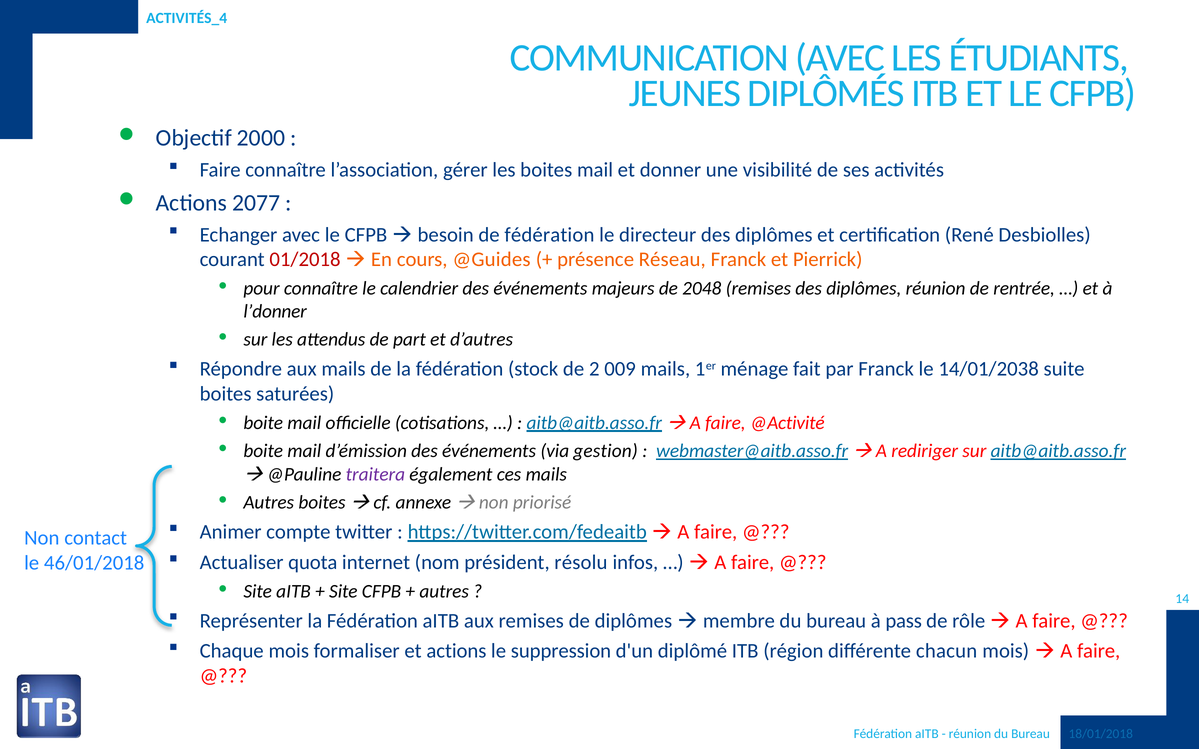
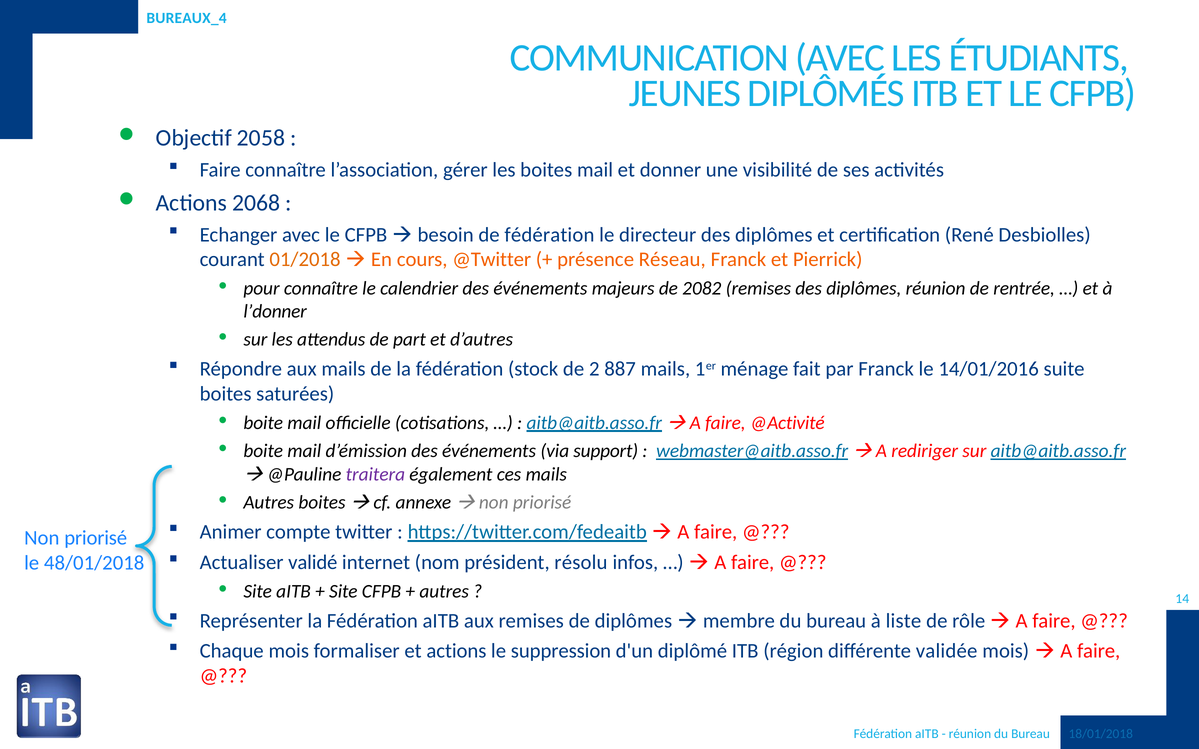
ACTIVITÉS_4: ACTIVITÉS_4 -> BUREAUX_4
2000: 2000 -> 2058
2077: 2077 -> 2068
01/2018 colour: red -> orange
@Guides: @Guides -> @Twitter
2048: 2048 -> 2082
009: 009 -> 887
14/01/2038: 14/01/2038 -> 14/01/2016
gestion: gestion -> support
contact at (96, 538): contact -> priorisé
quota: quota -> validé
46/01/2018: 46/01/2018 -> 48/01/2018
pass: pass -> liste
chacun: chacun -> validée
